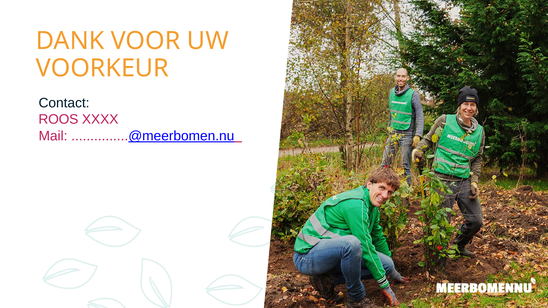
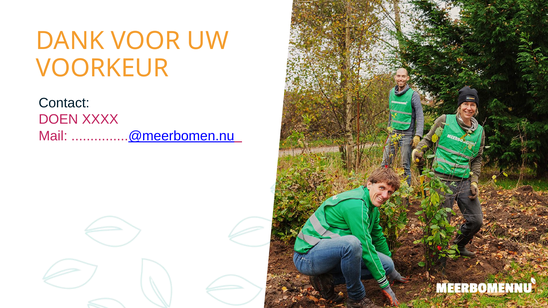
ROOS: ROOS -> DOEN
